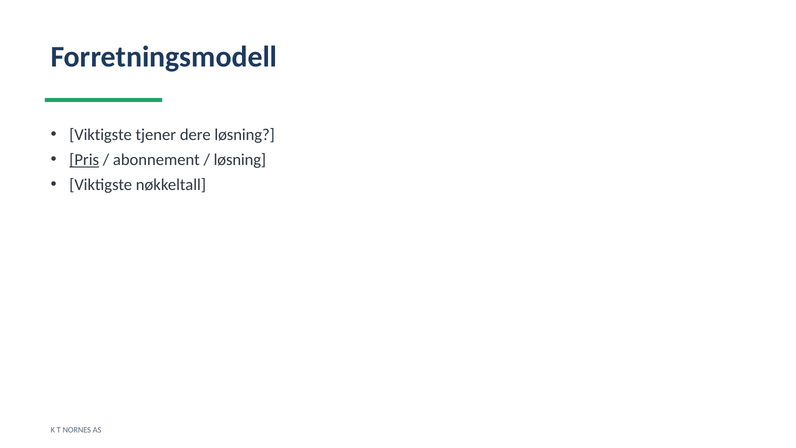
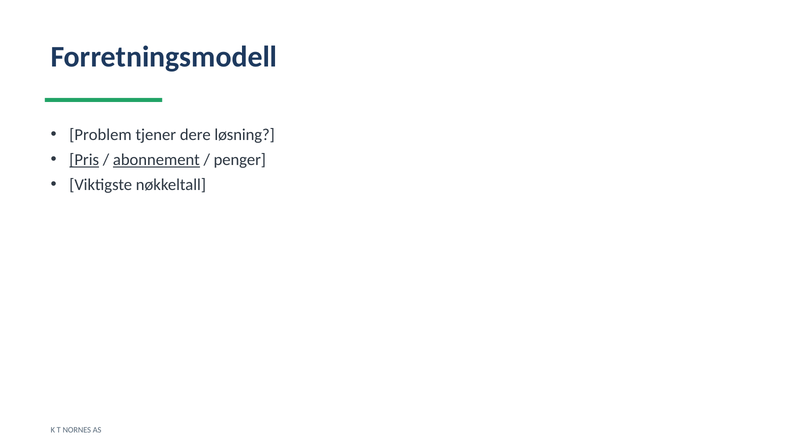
Viktigste at (101, 135): Viktigste -> Problem
abonnement underline: none -> present
løsning at (240, 160): løsning -> penger
